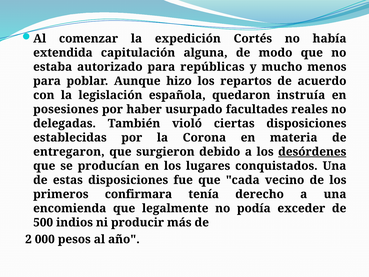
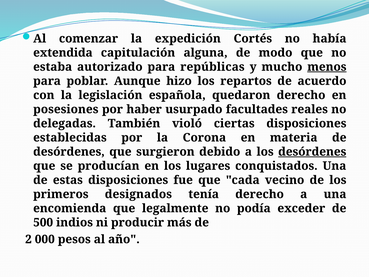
menos underline: none -> present
quedaron instruía: instruía -> derecho
entregaron at (69, 152): entregaron -> desórdenes
confirmara: confirmara -> designados
